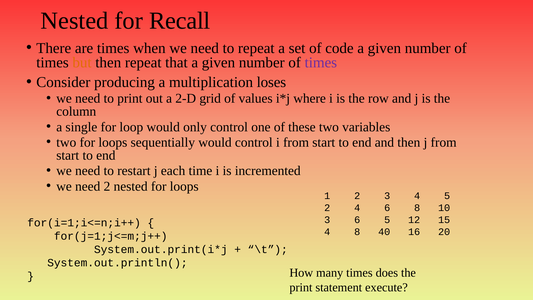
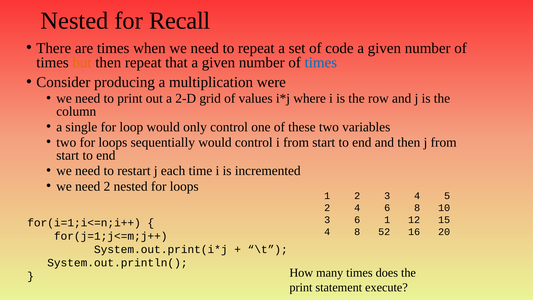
times at (321, 63) colour: purple -> blue
loses: loses -> were
6 5: 5 -> 1
40: 40 -> 52
